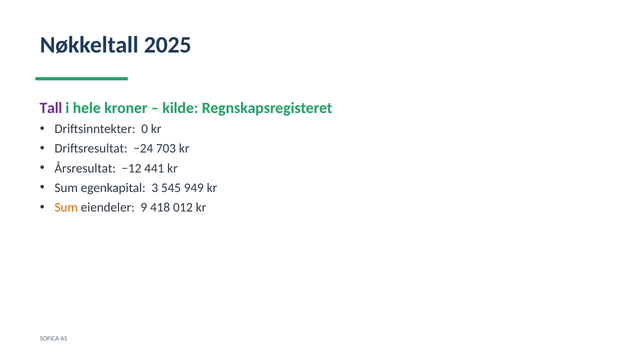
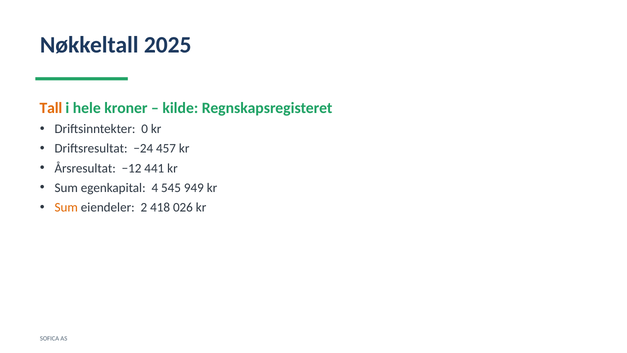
Tall colour: purple -> orange
703: 703 -> 457
3: 3 -> 4
9: 9 -> 2
012: 012 -> 026
